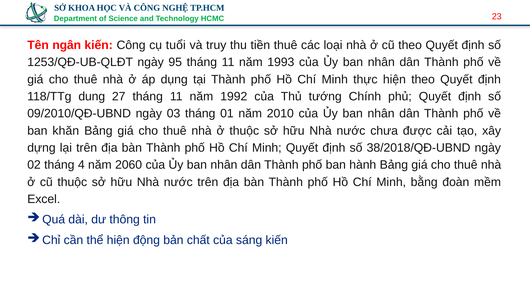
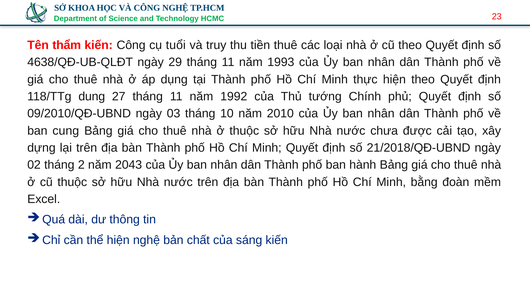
ngân: ngân -> thẩm
1253/QĐ-UB-QLĐT: 1253/QĐ-UB-QLĐT -> 4638/QĐ-UB-QLĐT
95: 95 -> 29
01: 01 -> 10
khăn: khăn -> cung
38/2018/QĐ-UBND: 38/2018/QĐ-UBND -> 21/2018/QĐ-UBND
4: 4 -> 2
2060: 2060 -> 2043
hiện động: động -> nghệ
